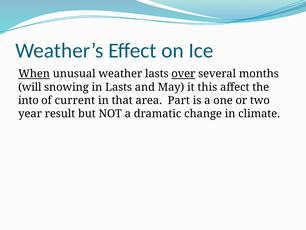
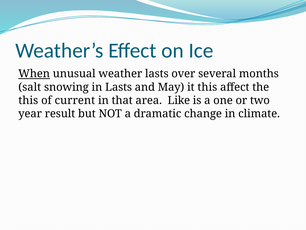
over underline: present -> none
will: will -> salt
into at (28, 100): into -> this
Part: Part -> Like
